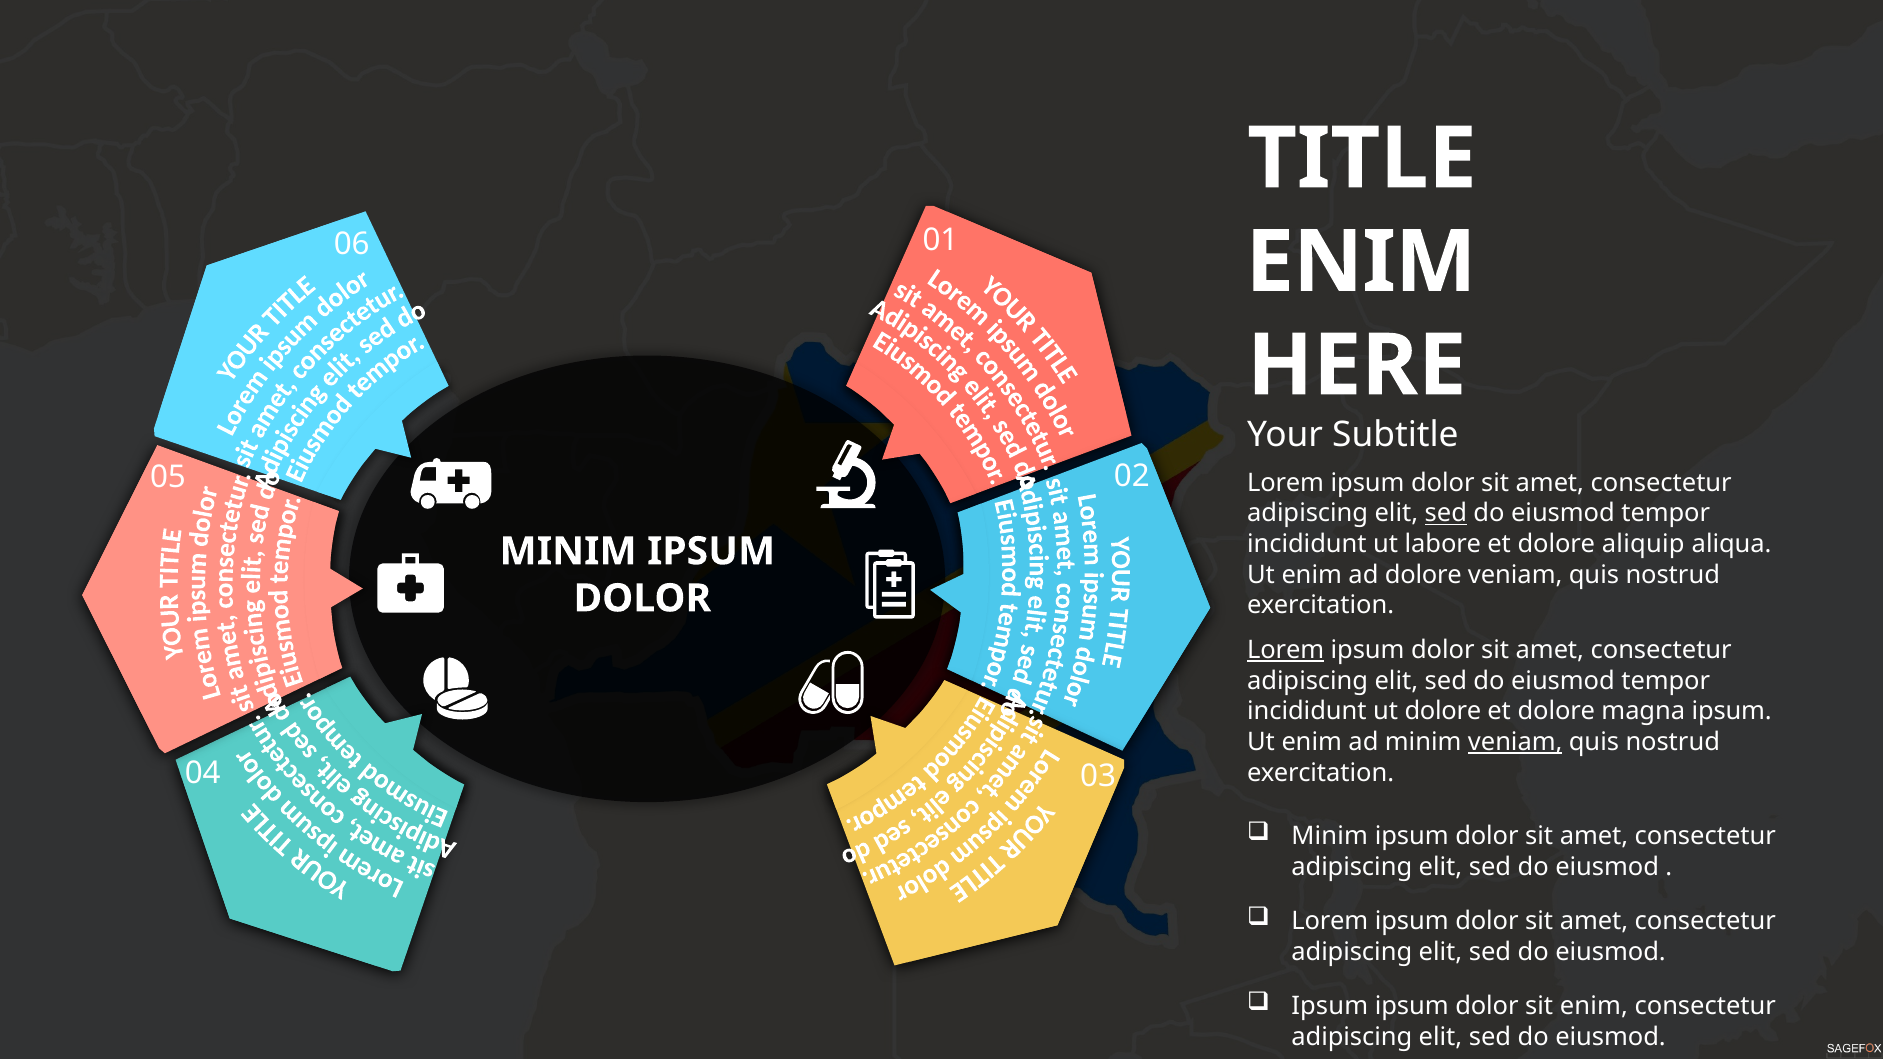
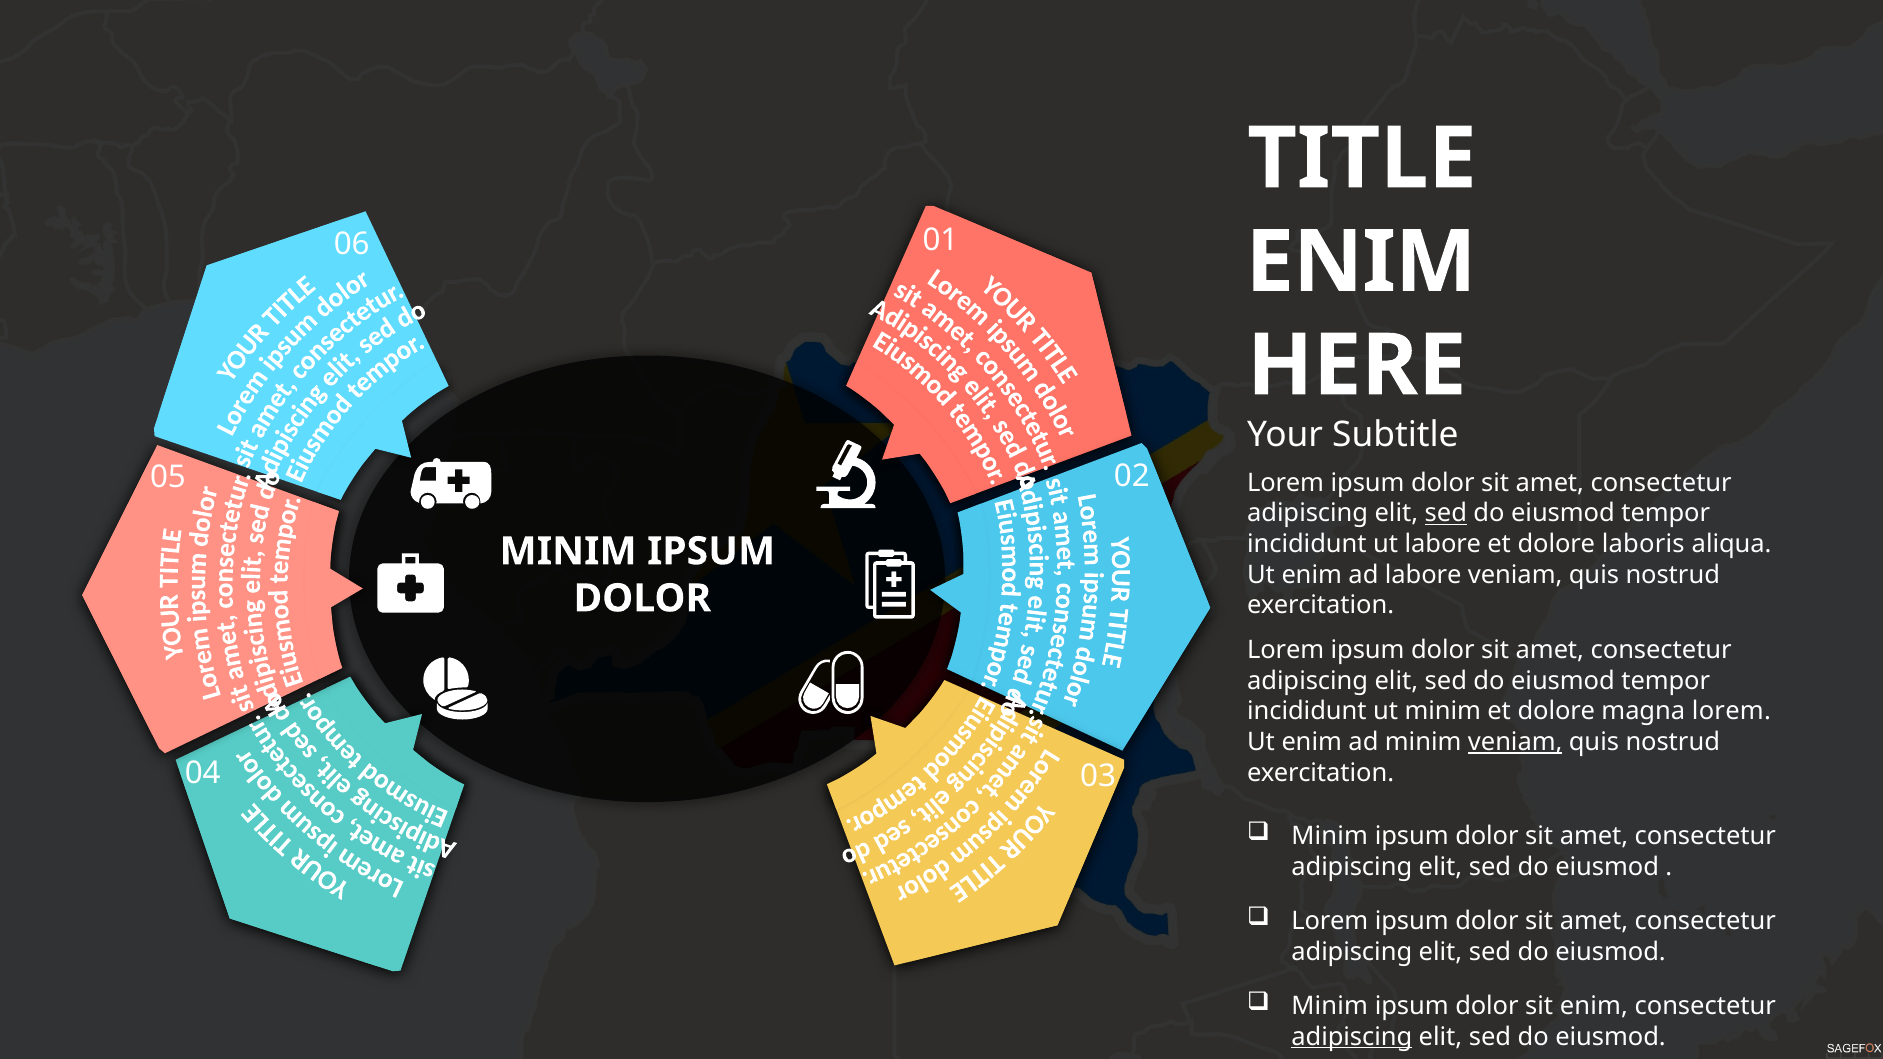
aliquip: aliquip -> laboris
ad dolore: dolore -> labore
Lorem at (1286, 650) underline: present -> none
ut dolore: dolore -> minim
magna ipsum: ipsum -> lorem
Ipsum at (1330, 1006): Ipsum -> Minim
adipiscing at (1352, 1037) underline: none -> present
